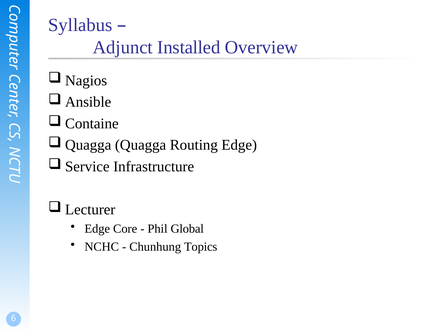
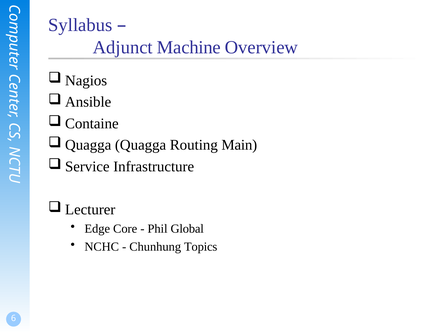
Installed: Installed -> Machine
Routing Edge: Edge -> Main
